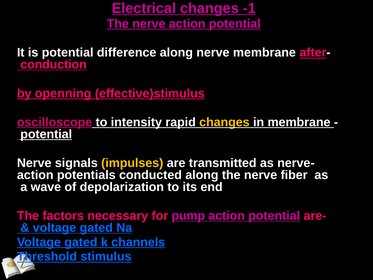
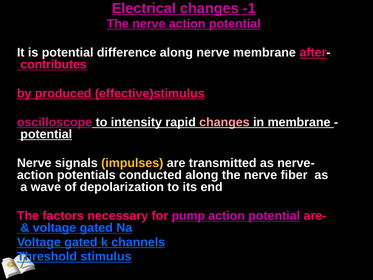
conduction: conduction -> contributes
openning: openning -> produced
changes at (224, 122) colour: yellow -> pink
